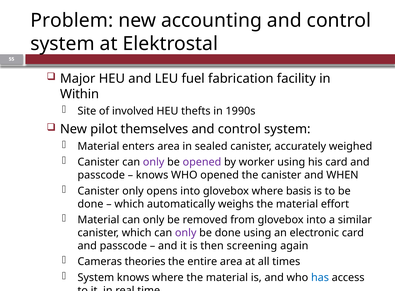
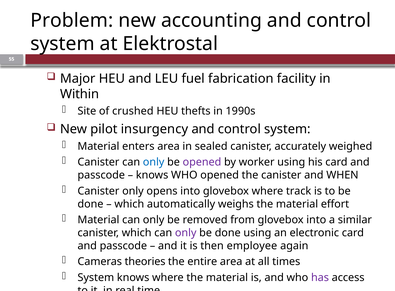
involved: involved -> crushed
themselves: themselves -> insurgency
only at (154, 162) colour: purple -> blue
basis: basis -> track
screening: screening -> employee
has colour: blue -> purple
